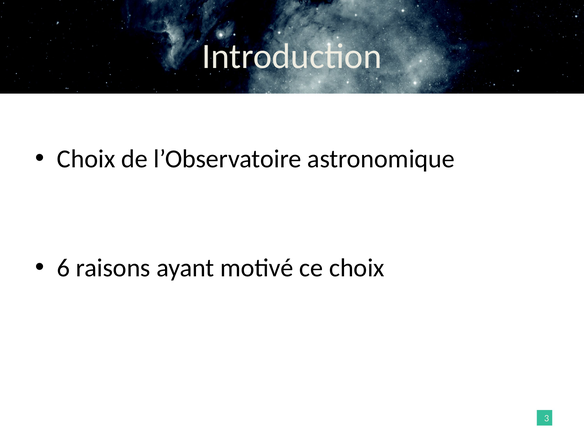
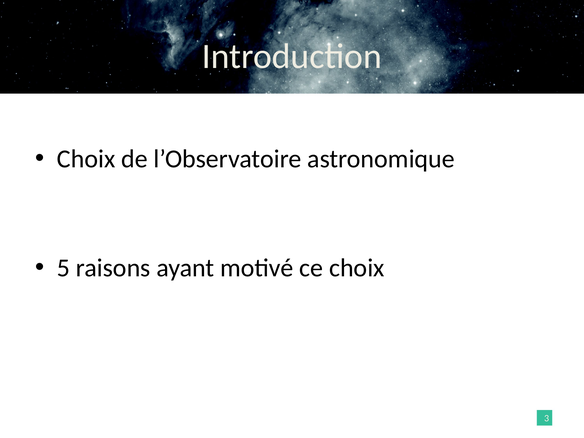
6: 6 -> 5
